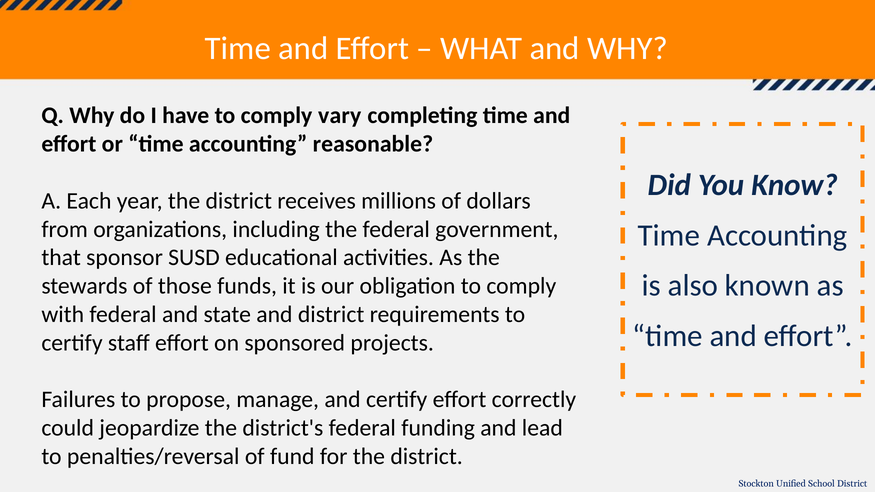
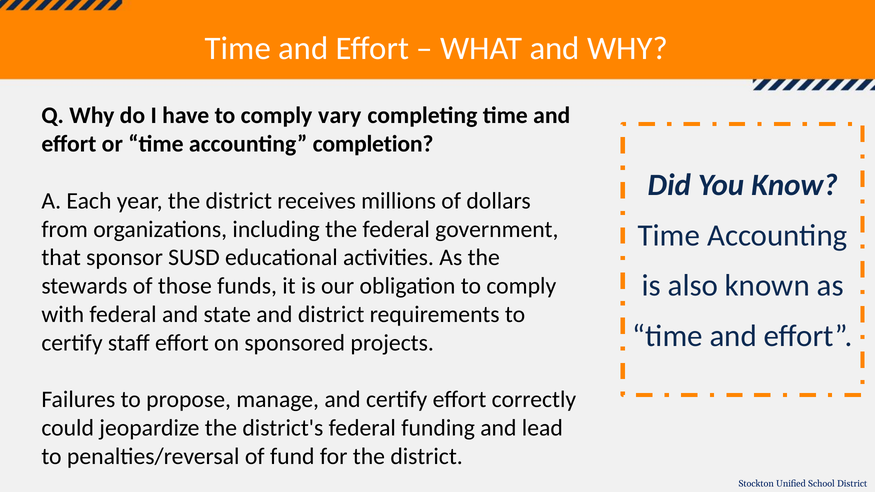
reasonable: reasonable -> completion
